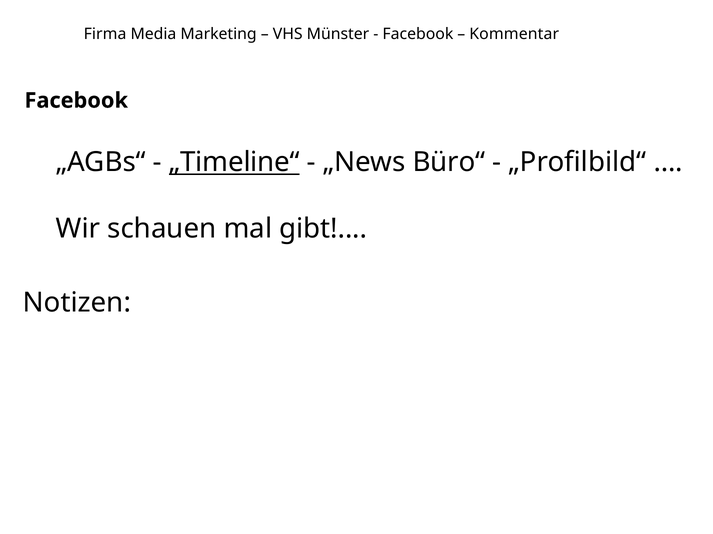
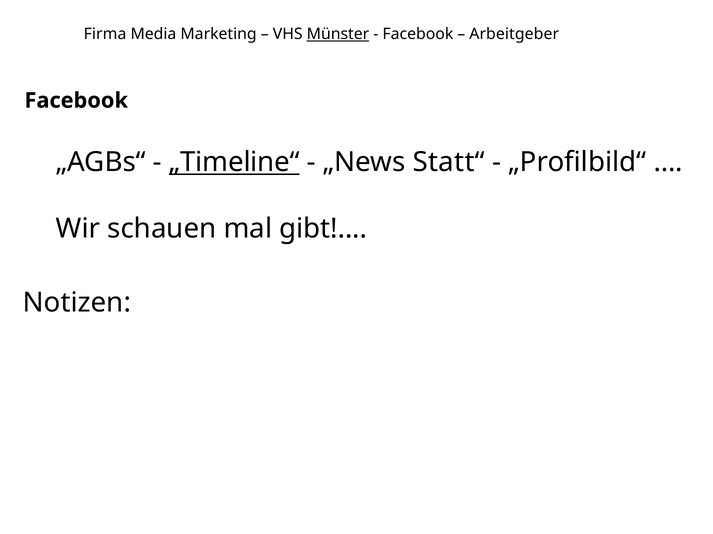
Münster underline: none -> present
Kommentar: Kommentar -> Arbeitgeber
Büro“: Büro“ -> Statt“
